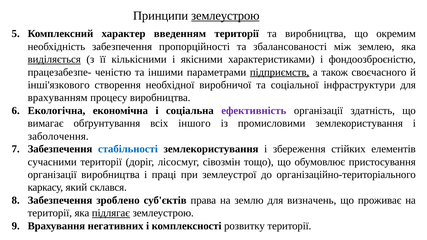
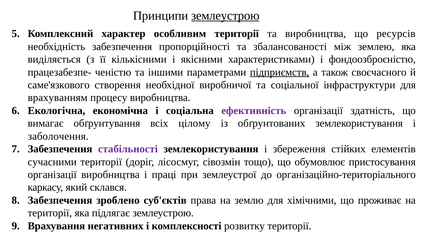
введенням: введенням -> особливим
окремим: окремим -> ресурсів
виділяється underline: present -> none
інші'язкового: інші'язкового -> саме'язкового
іншого: іншого -> цілому
промисловими: промисловими -> обґрунтованих
стабільності colour: blue -> purple
визначень: визначень -> хімічними
підлягає underline: present -> none
